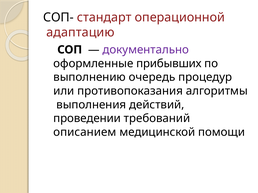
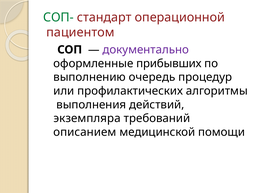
СОП- colour: black -> green
адаптацию: адаптацию -> пациентом
противопоказания: противопоказания -> профилактических
проведении: проведении -> экземпляра
